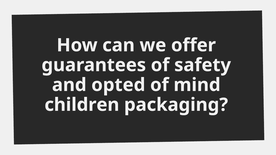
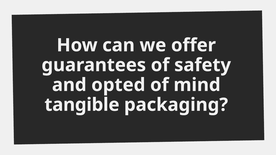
children: children -> tangible
